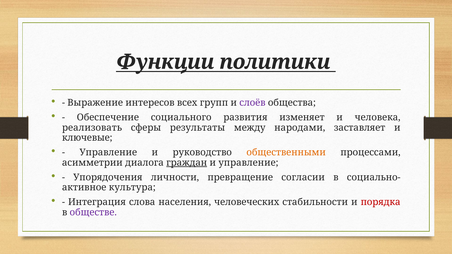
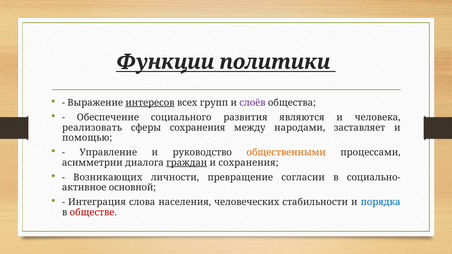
интересов underline: none -> present
изменяет: изменяет -> являются
сферы результаты: результаты -> сохранения
ключевые: ключевые -> помощью
и управление: управление -> сохранения
Упорядочения: Упорядочения -> Возникающих
культура: культура -> основной
порядка colour: red -> blue
обществе colour: purple -> red
